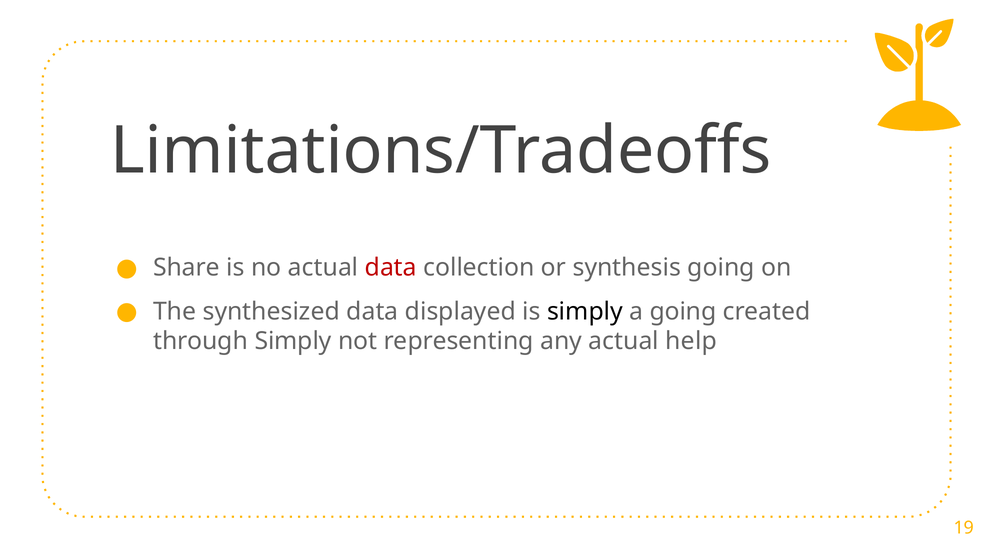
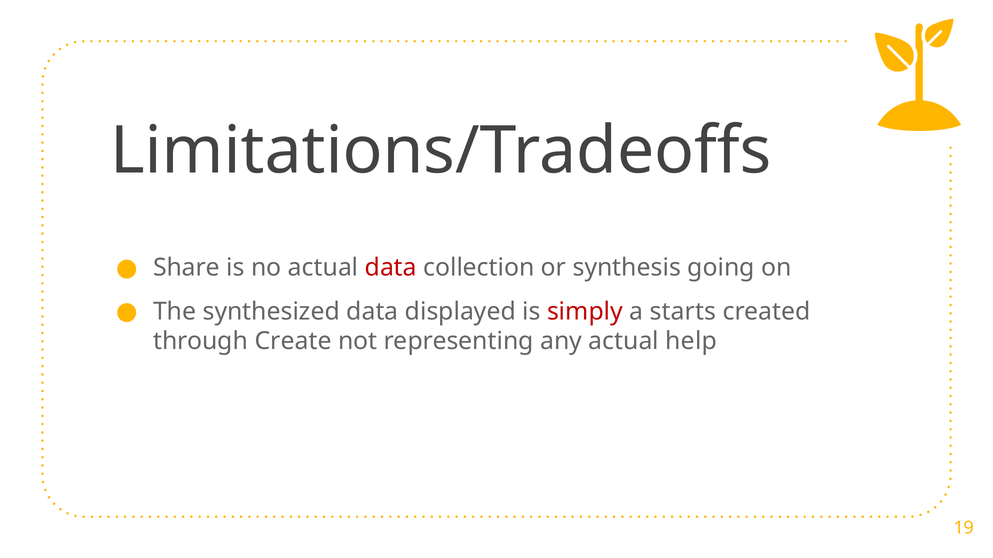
simply at (585, 312) colour: black -> red
a going: going -> starts
through Simply: Simply -> Create
